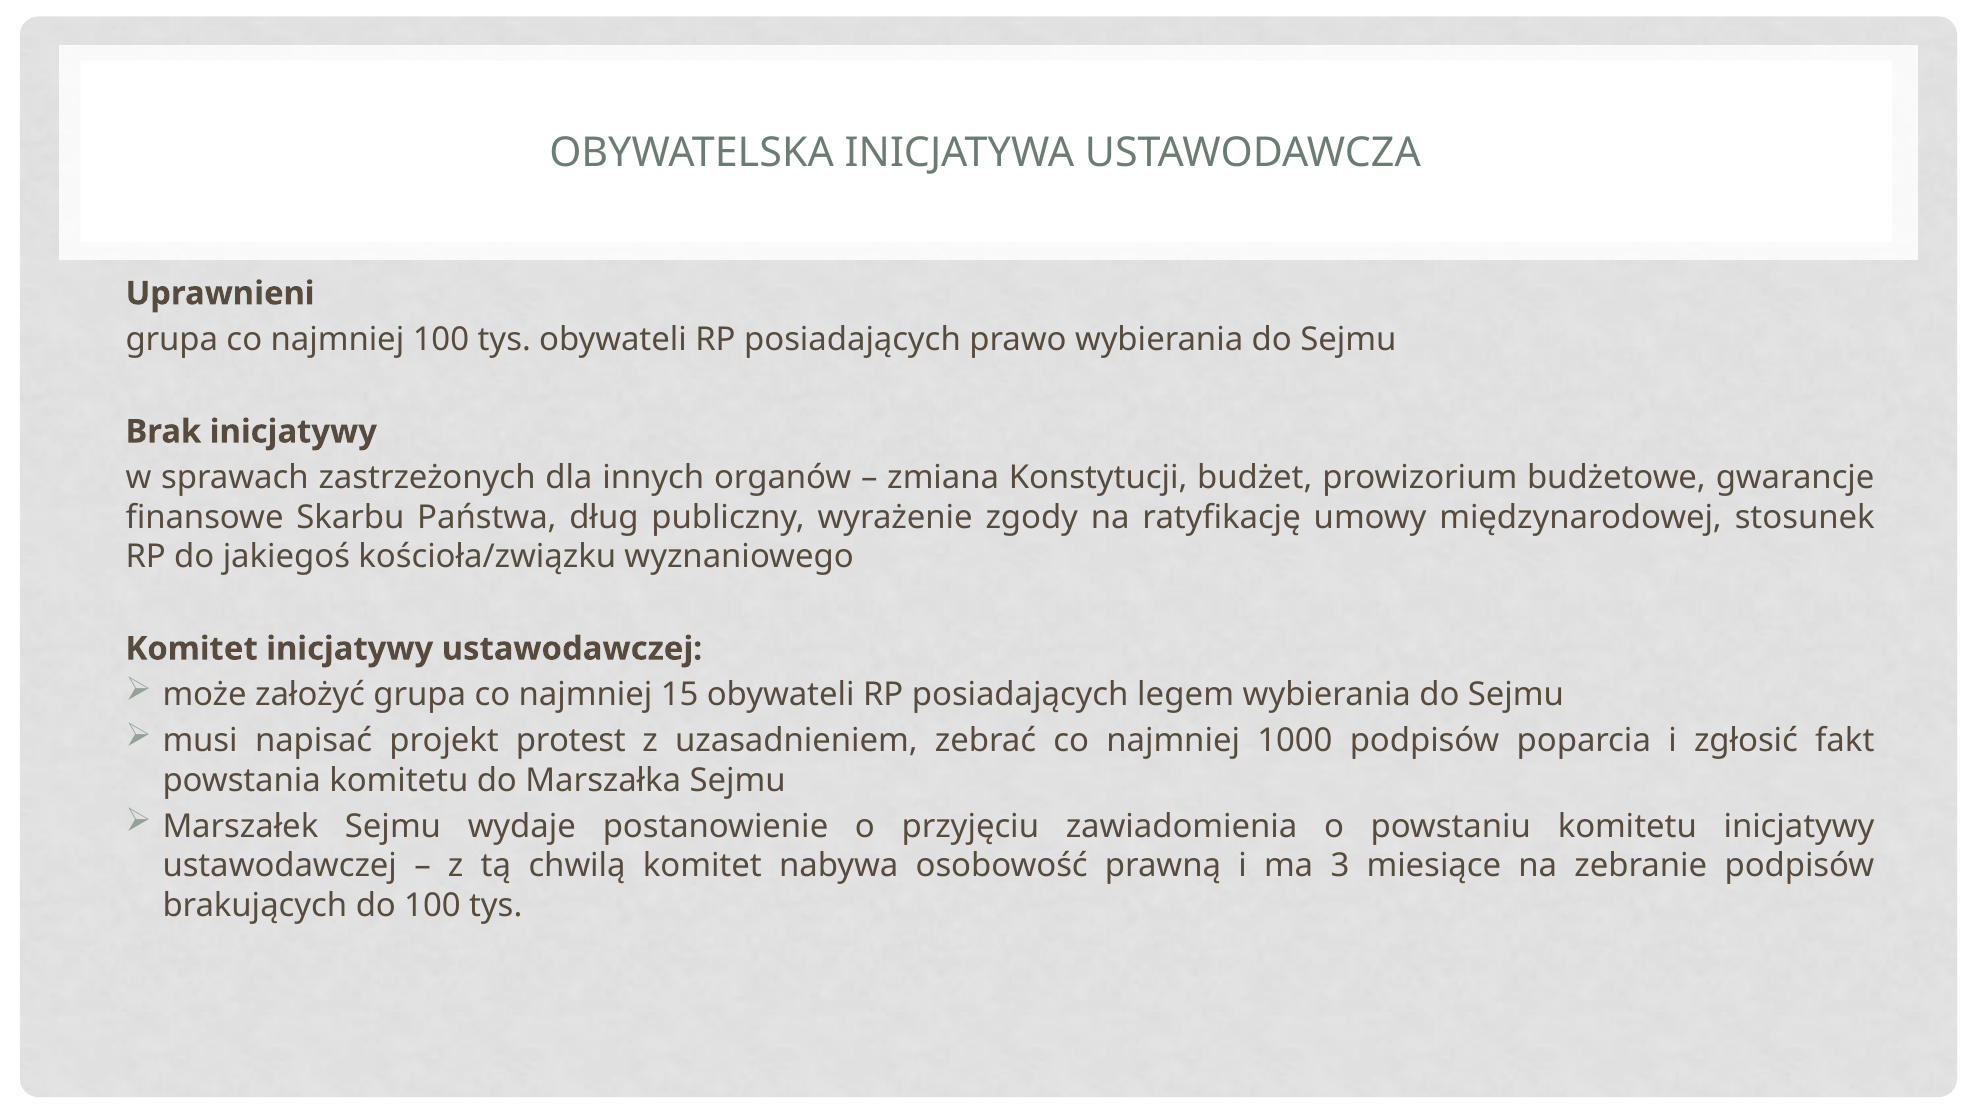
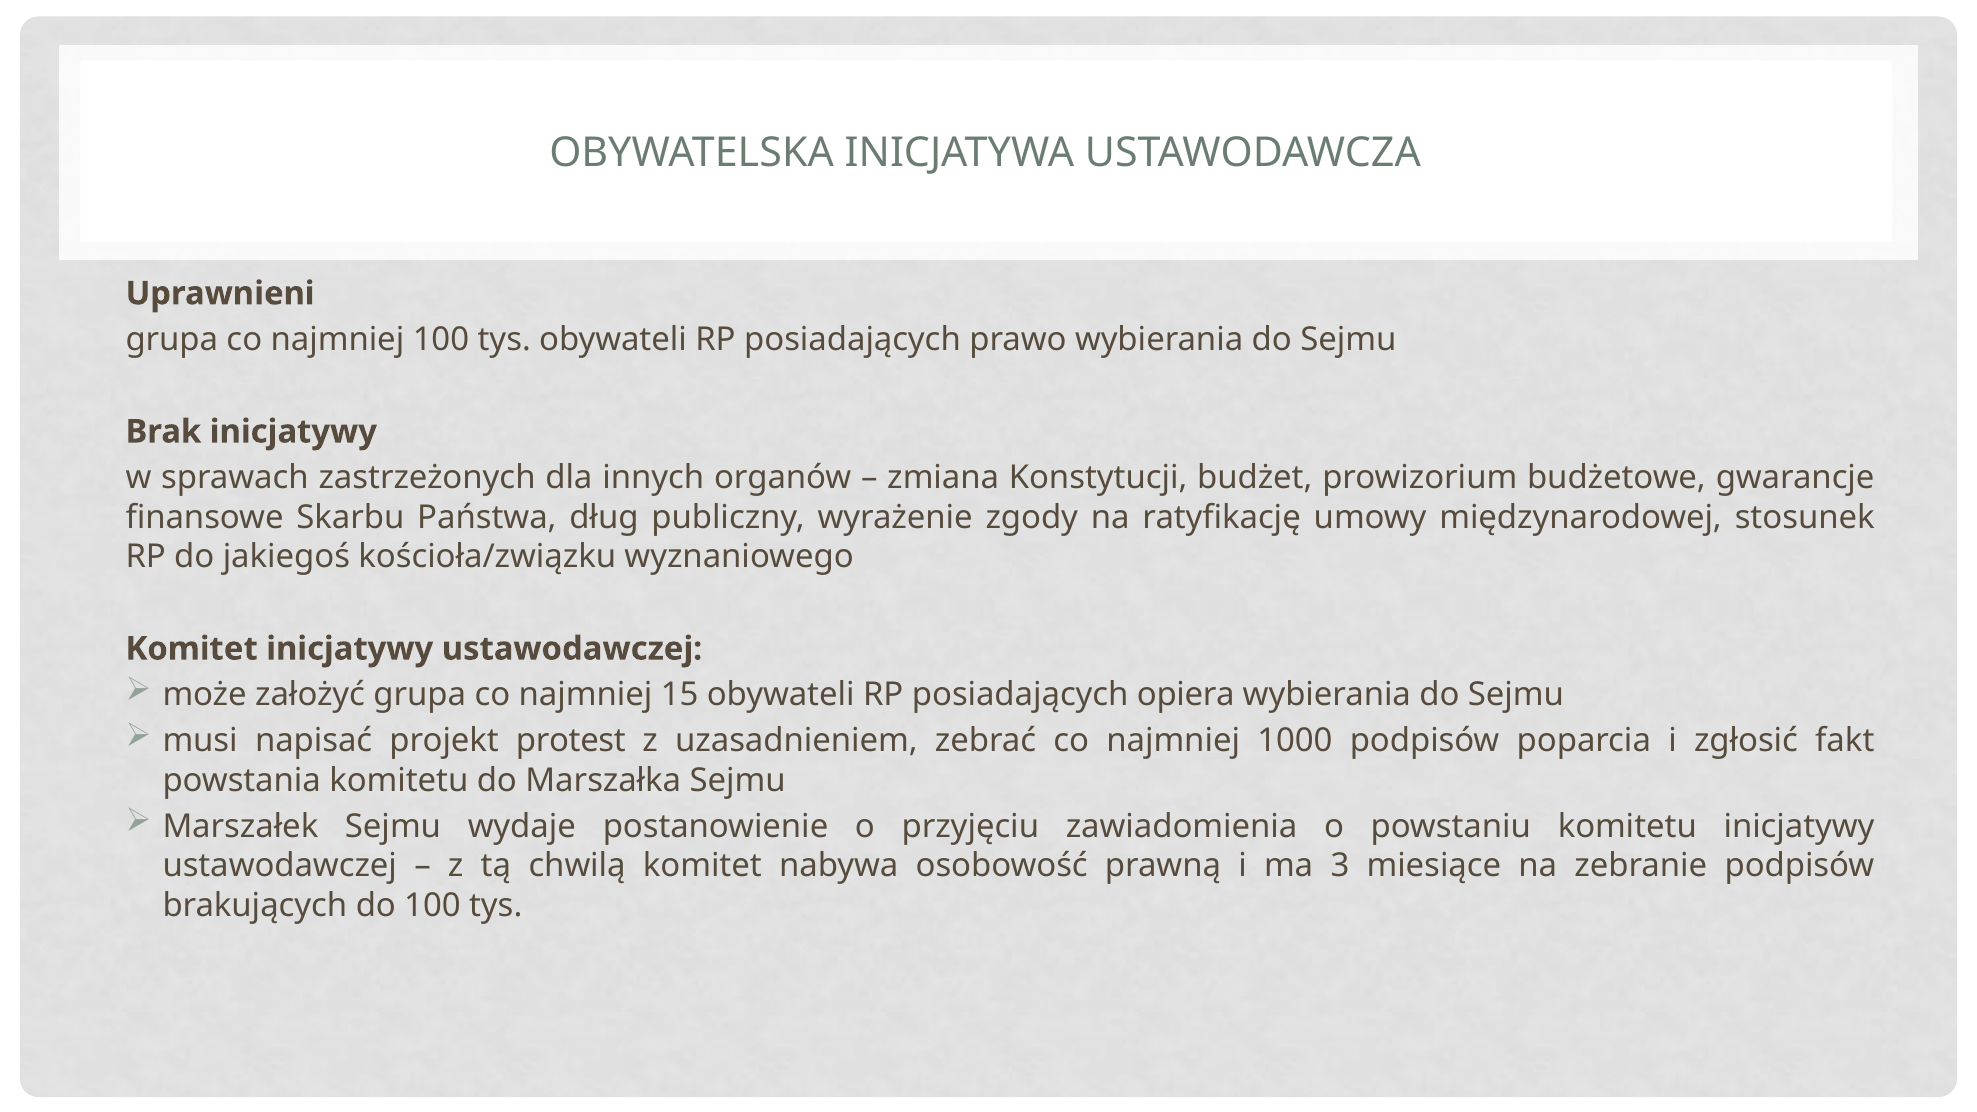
legem: legem -> opiera
